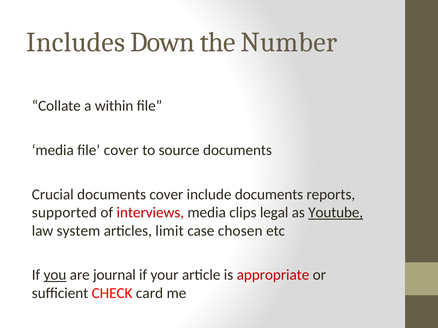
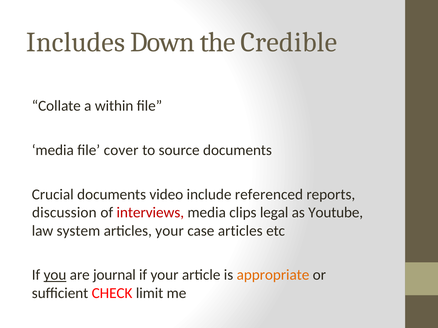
Number: Number -> Credible
documents cover: cover -> video
include documents: documents -> referenced
supported: supported -> discussion
Youtube underline: present -> none
articles limit: limit -> your
case chosen: chosen -> articles
appropriate colour: red -> orange
card: card -> limit
